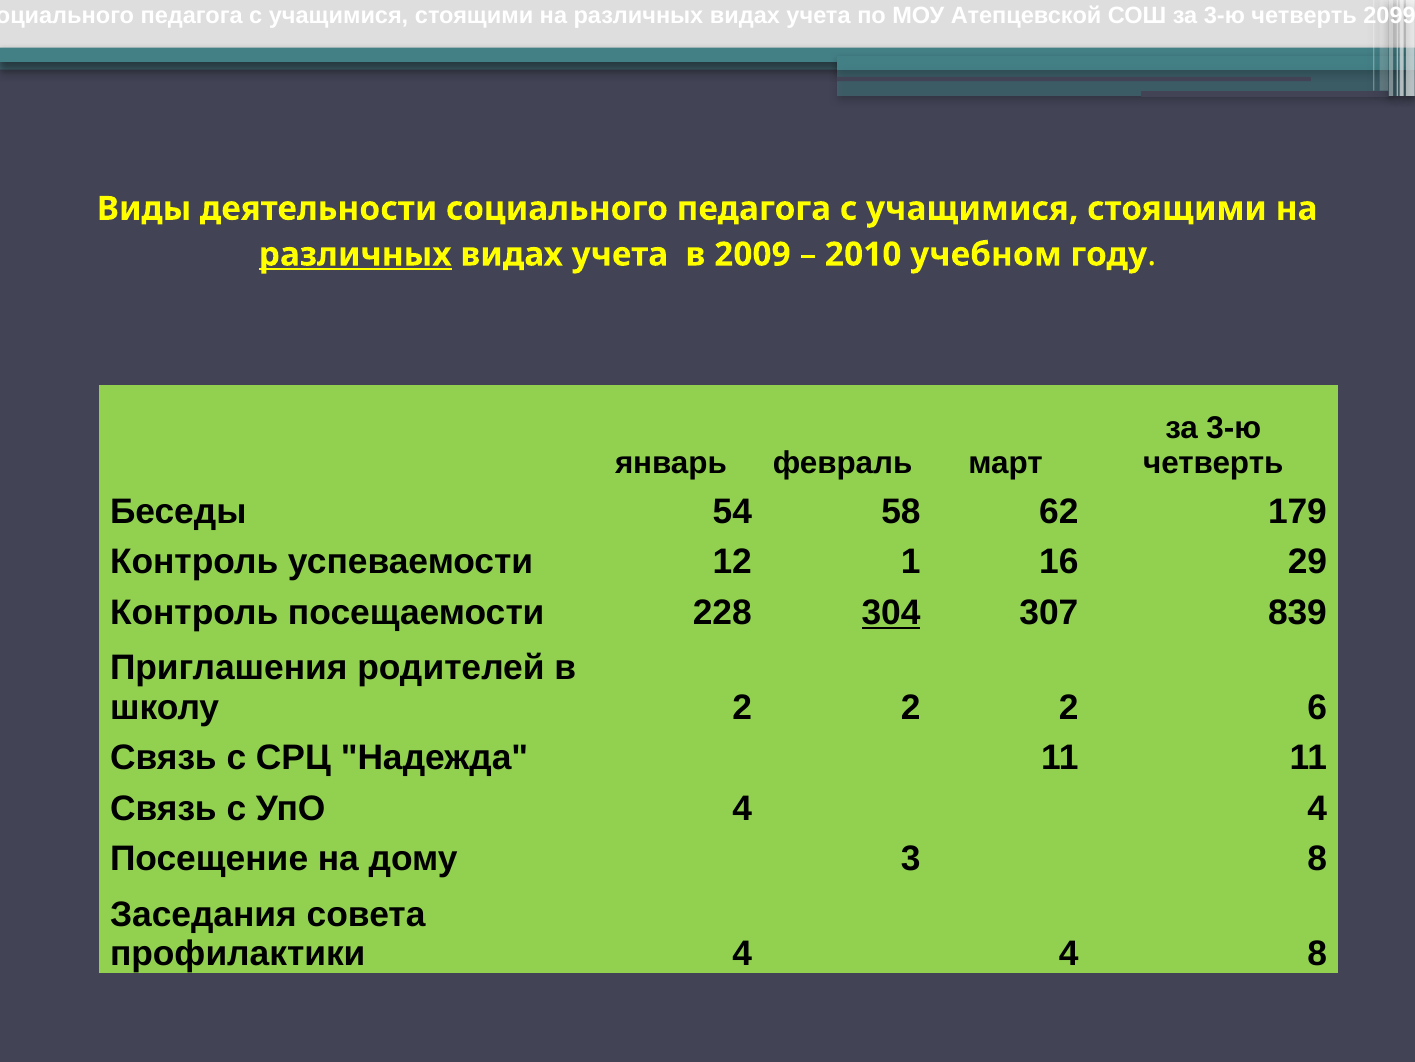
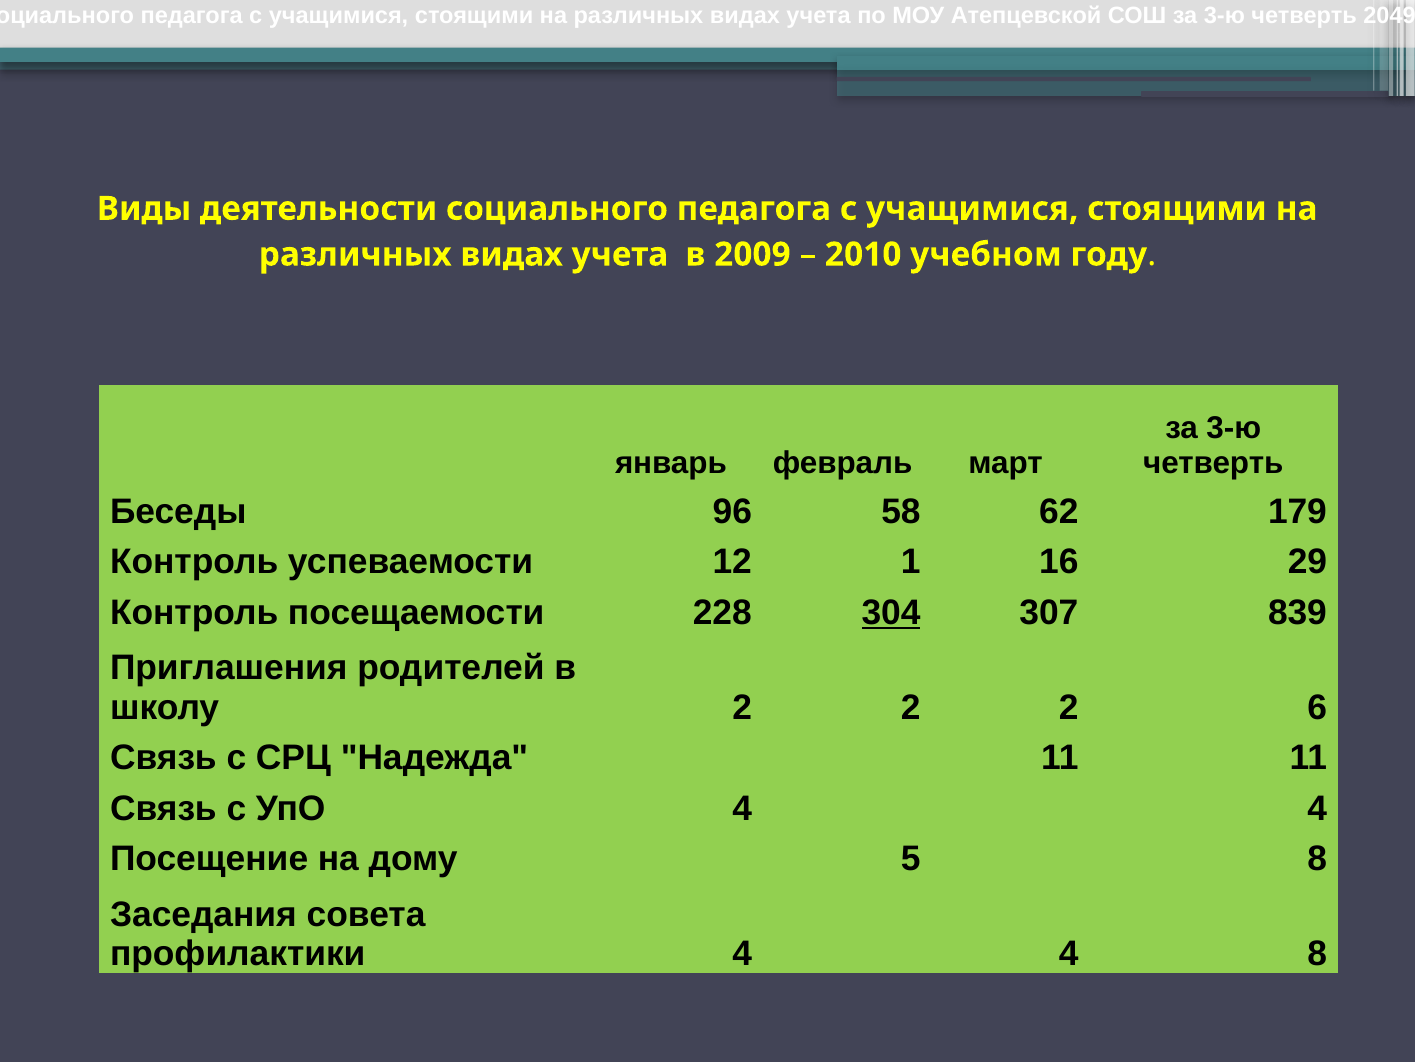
2099: 2099 -> 2049
различных at (355, 254) underline: present -> none
54: 54 -> 96
3: 3 -> 5
